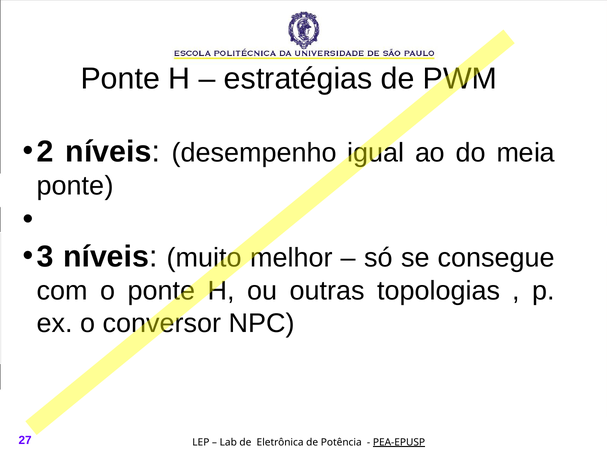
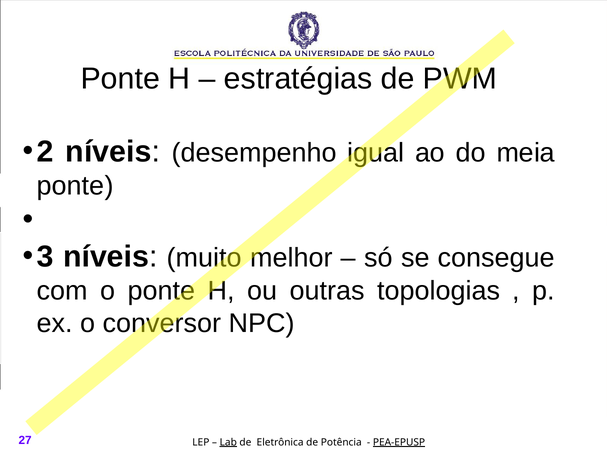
Lab underline: none -> present
